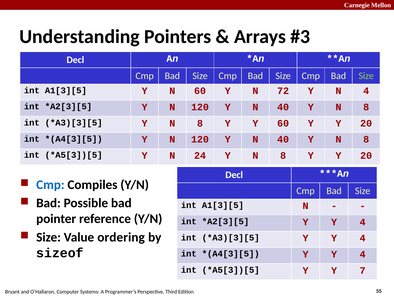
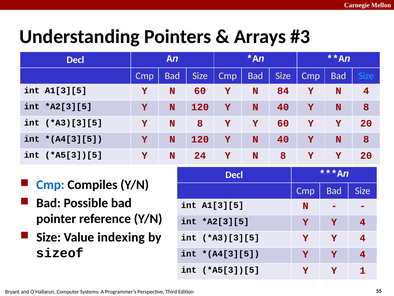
Size at (366, 76) colour: light green -> light blue
72: 72 -> 84
ordering: ordering -> indexing
7: 7 -> 1
